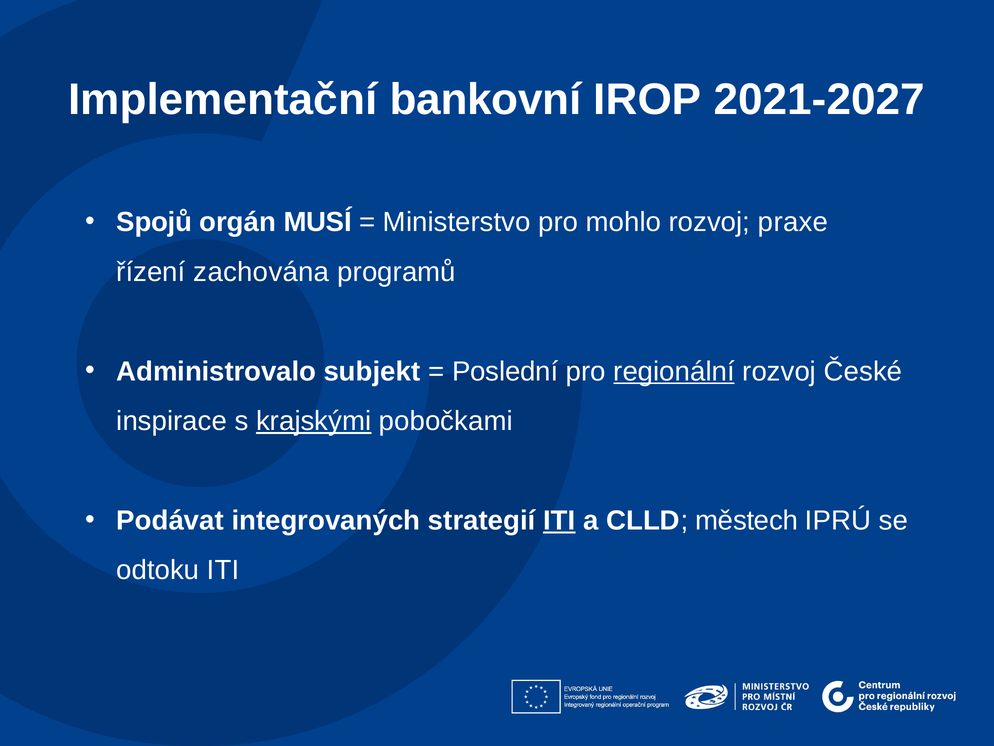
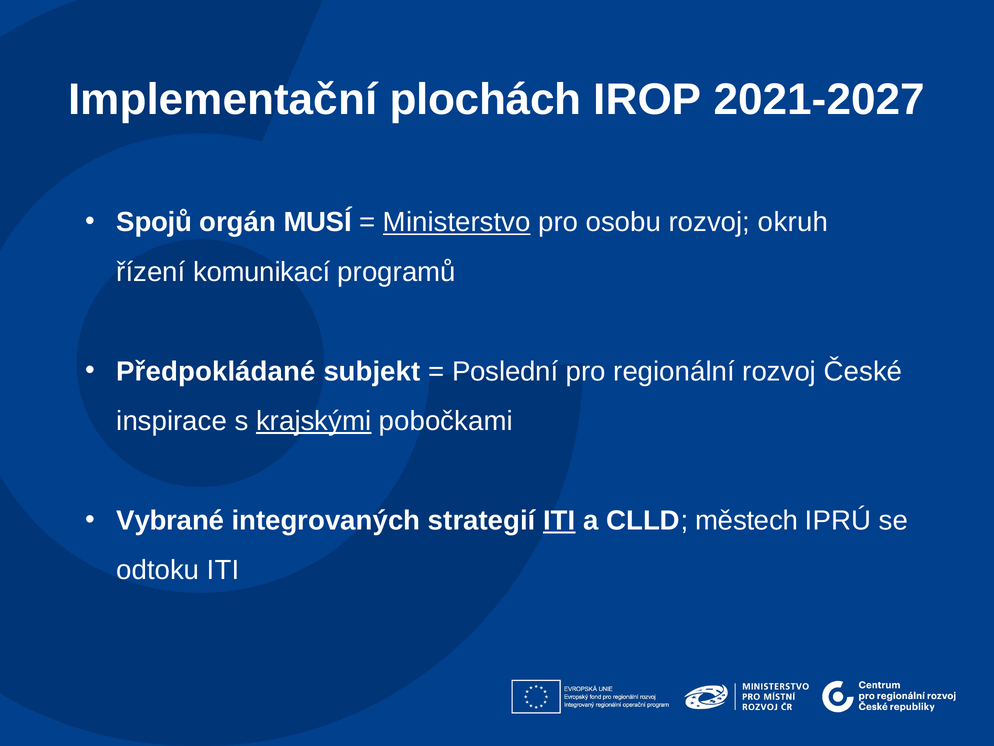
bankovní: bankovní -> plochách
Ministerstvo underline: none -> present
mohlo: mohlo -> osobu
praxe: praxe -> okruh
zachována: zachována -> komunikací
Administrovalo: Administrovalo -> Předpokládané
regionální underline: present -> none
Podávat: Podávat -> Vybrané
